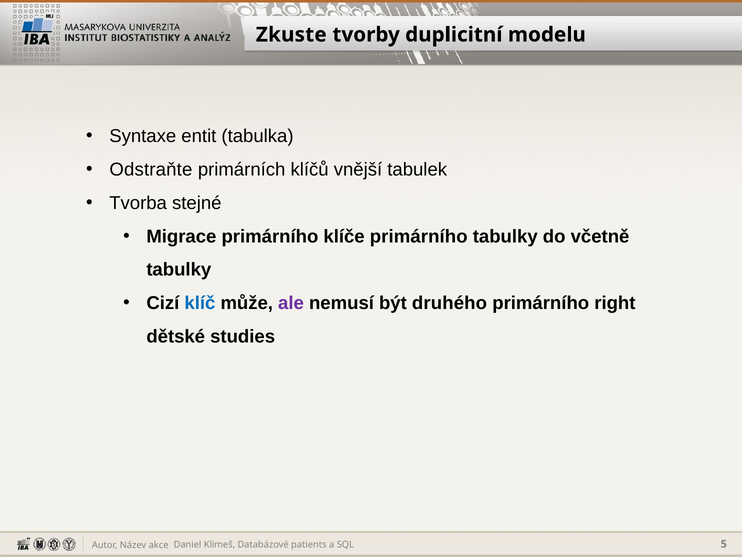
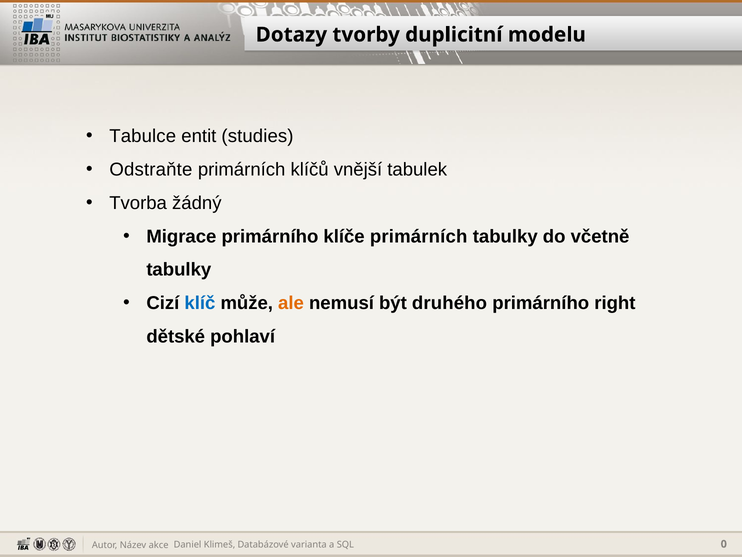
Zkuste: Zkuste -> Dotazy
Syntaxe: Syntaxe -> Tabulce
tabulka: tabulka -> studies
stejné: stejné -> žádný
klíče primárního: primárního -> primárních
ale colour: purple -> orange
studies: studies -> pohlaví
patients: patients -> varianta
5: 5 -> 0
